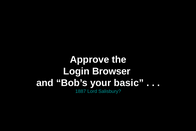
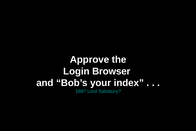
basic: basic -> index
